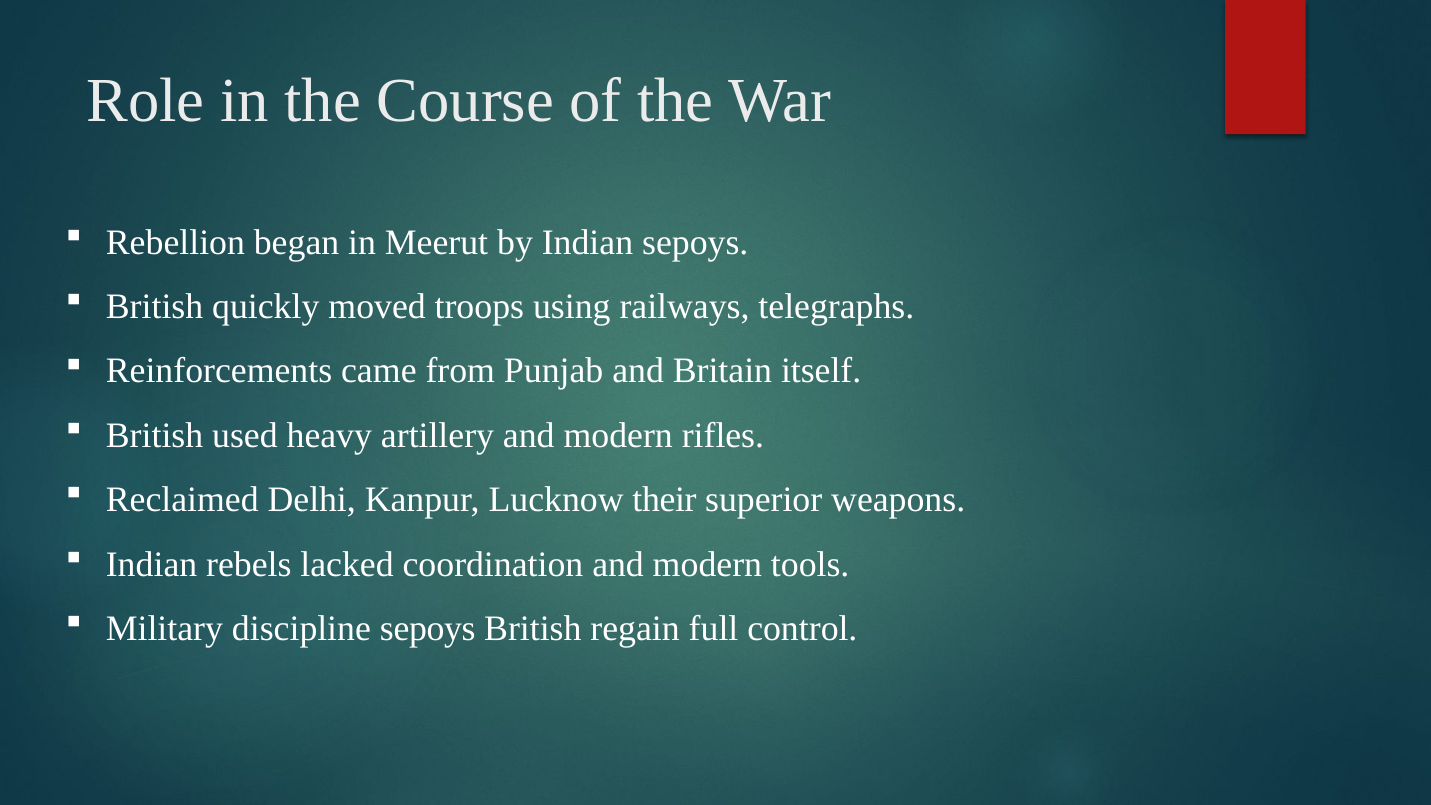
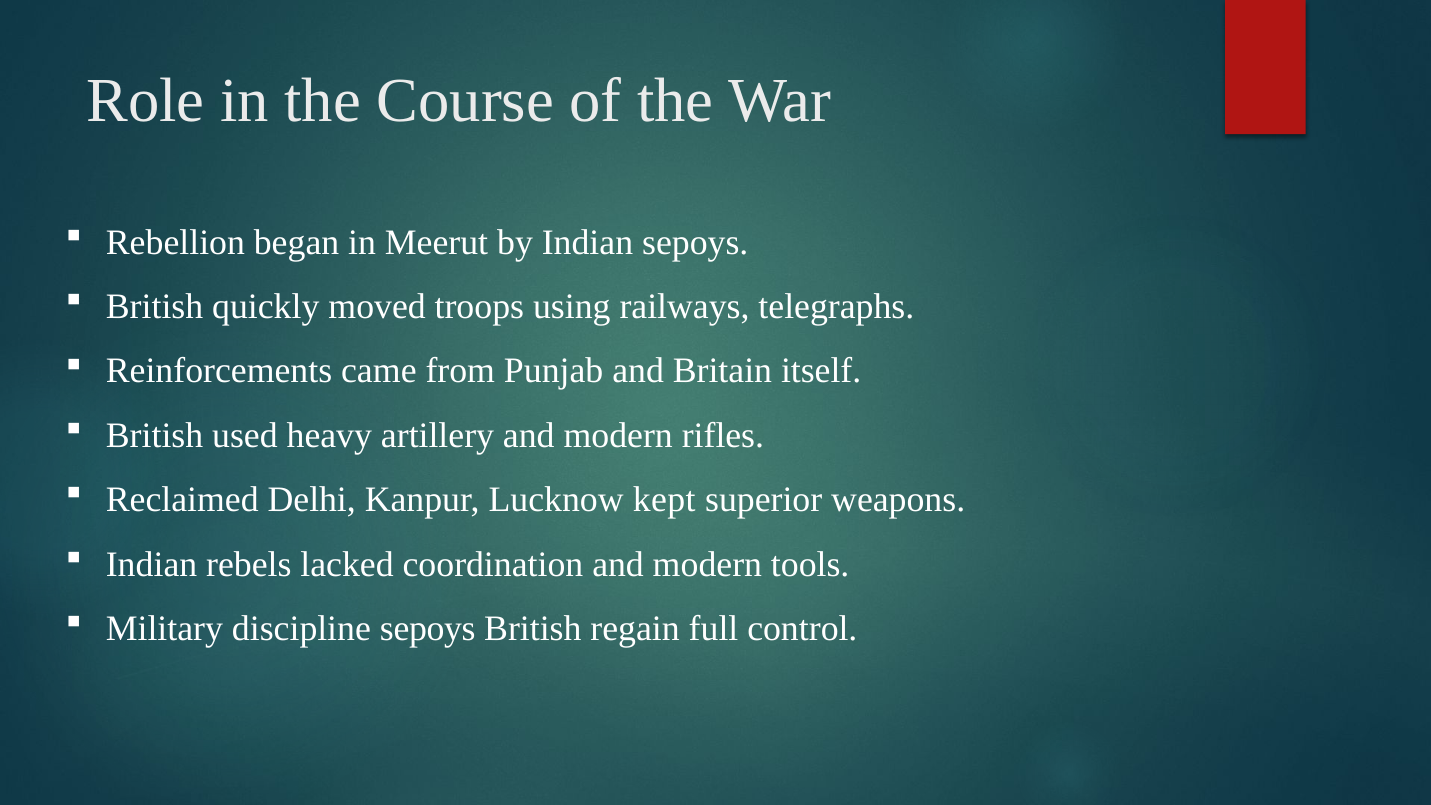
their: their -> kept
